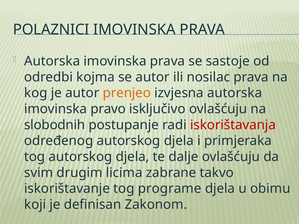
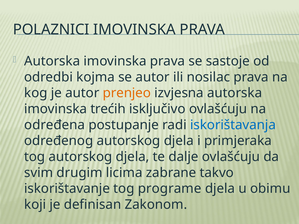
pravo: pravo -> trećih
slobodnih: slobodnih -> određena
iskorištavanja colour: red -> blue
